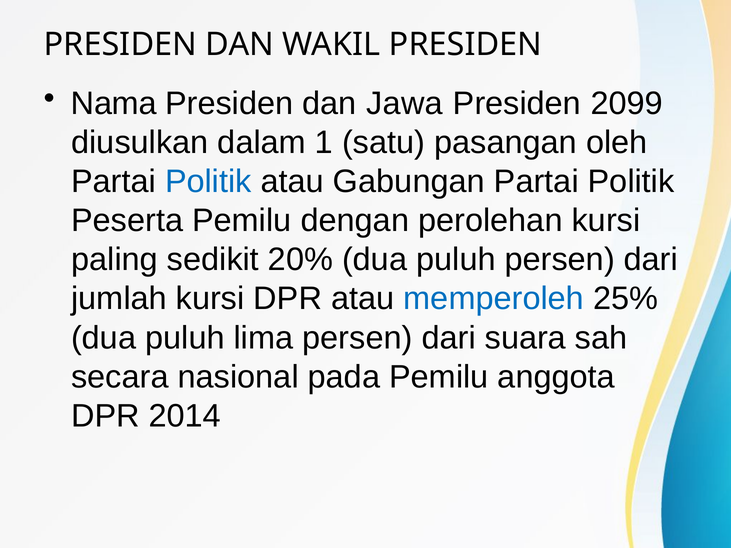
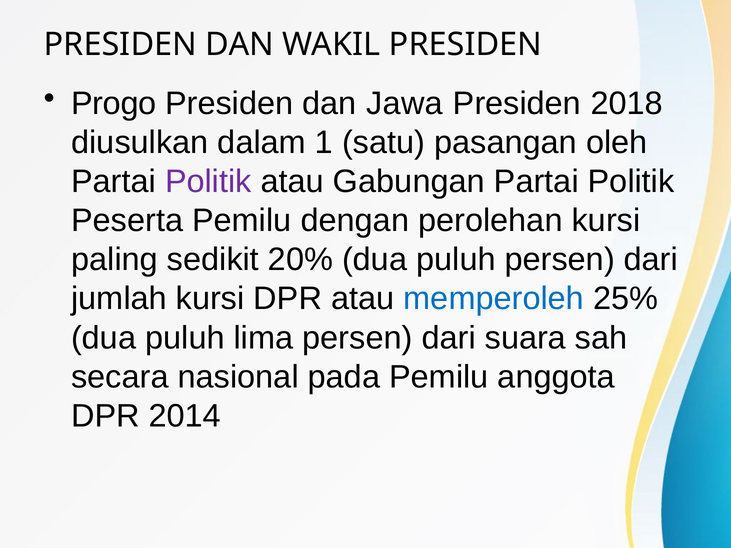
Nama: Nama -> Progo
2099: 2099 -> 2018
Politik at (208, 182) colour: blue -> purple
